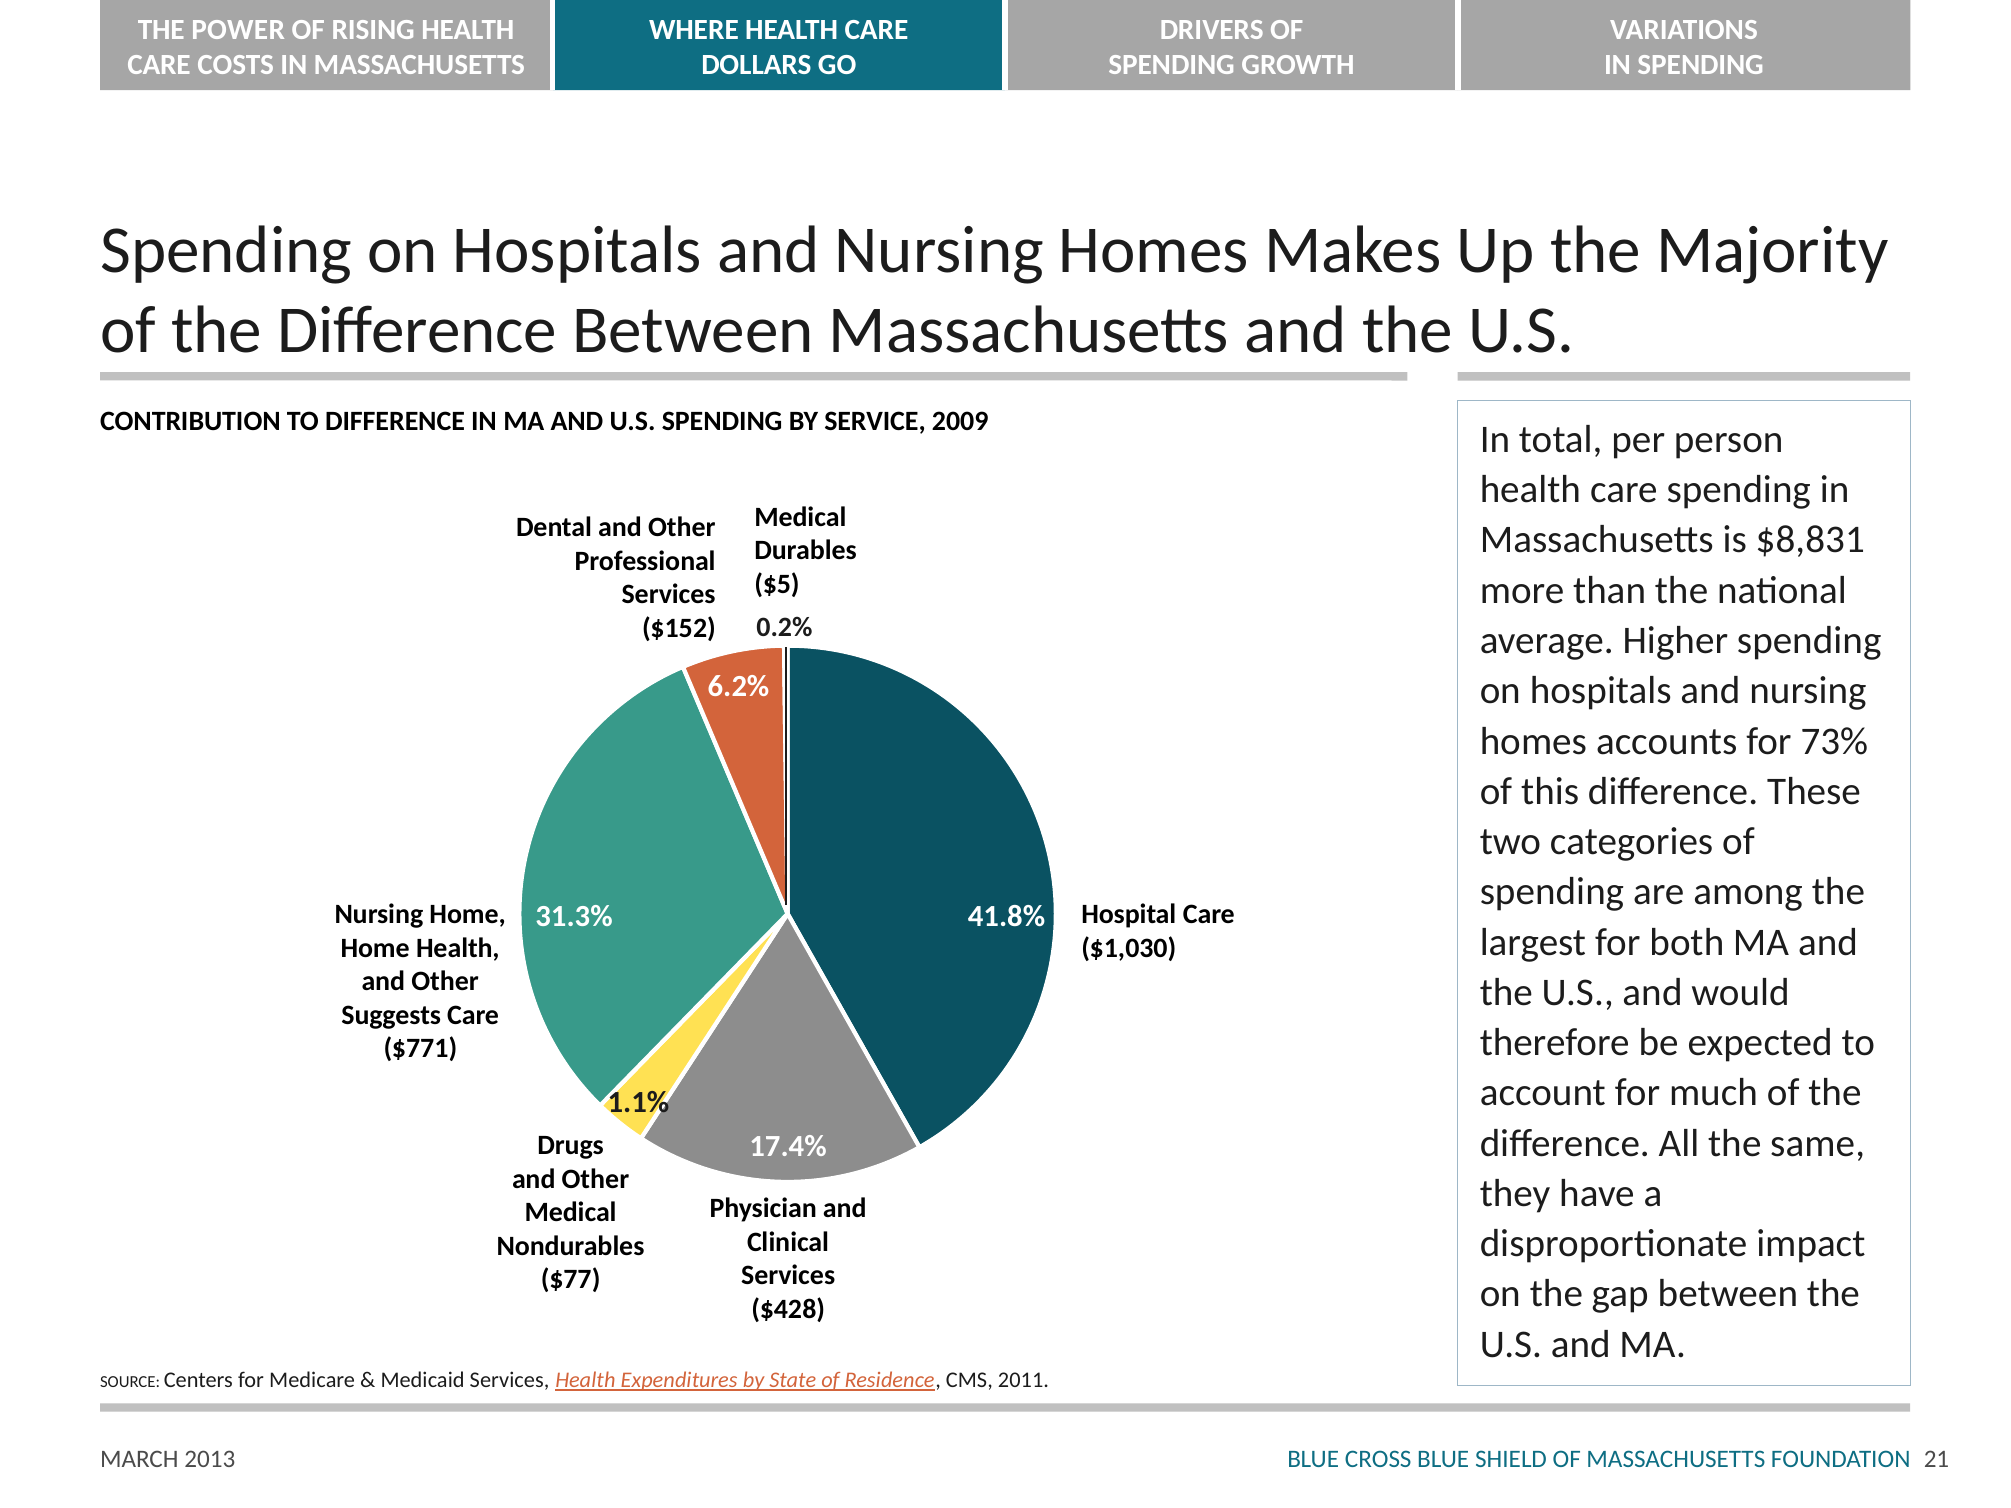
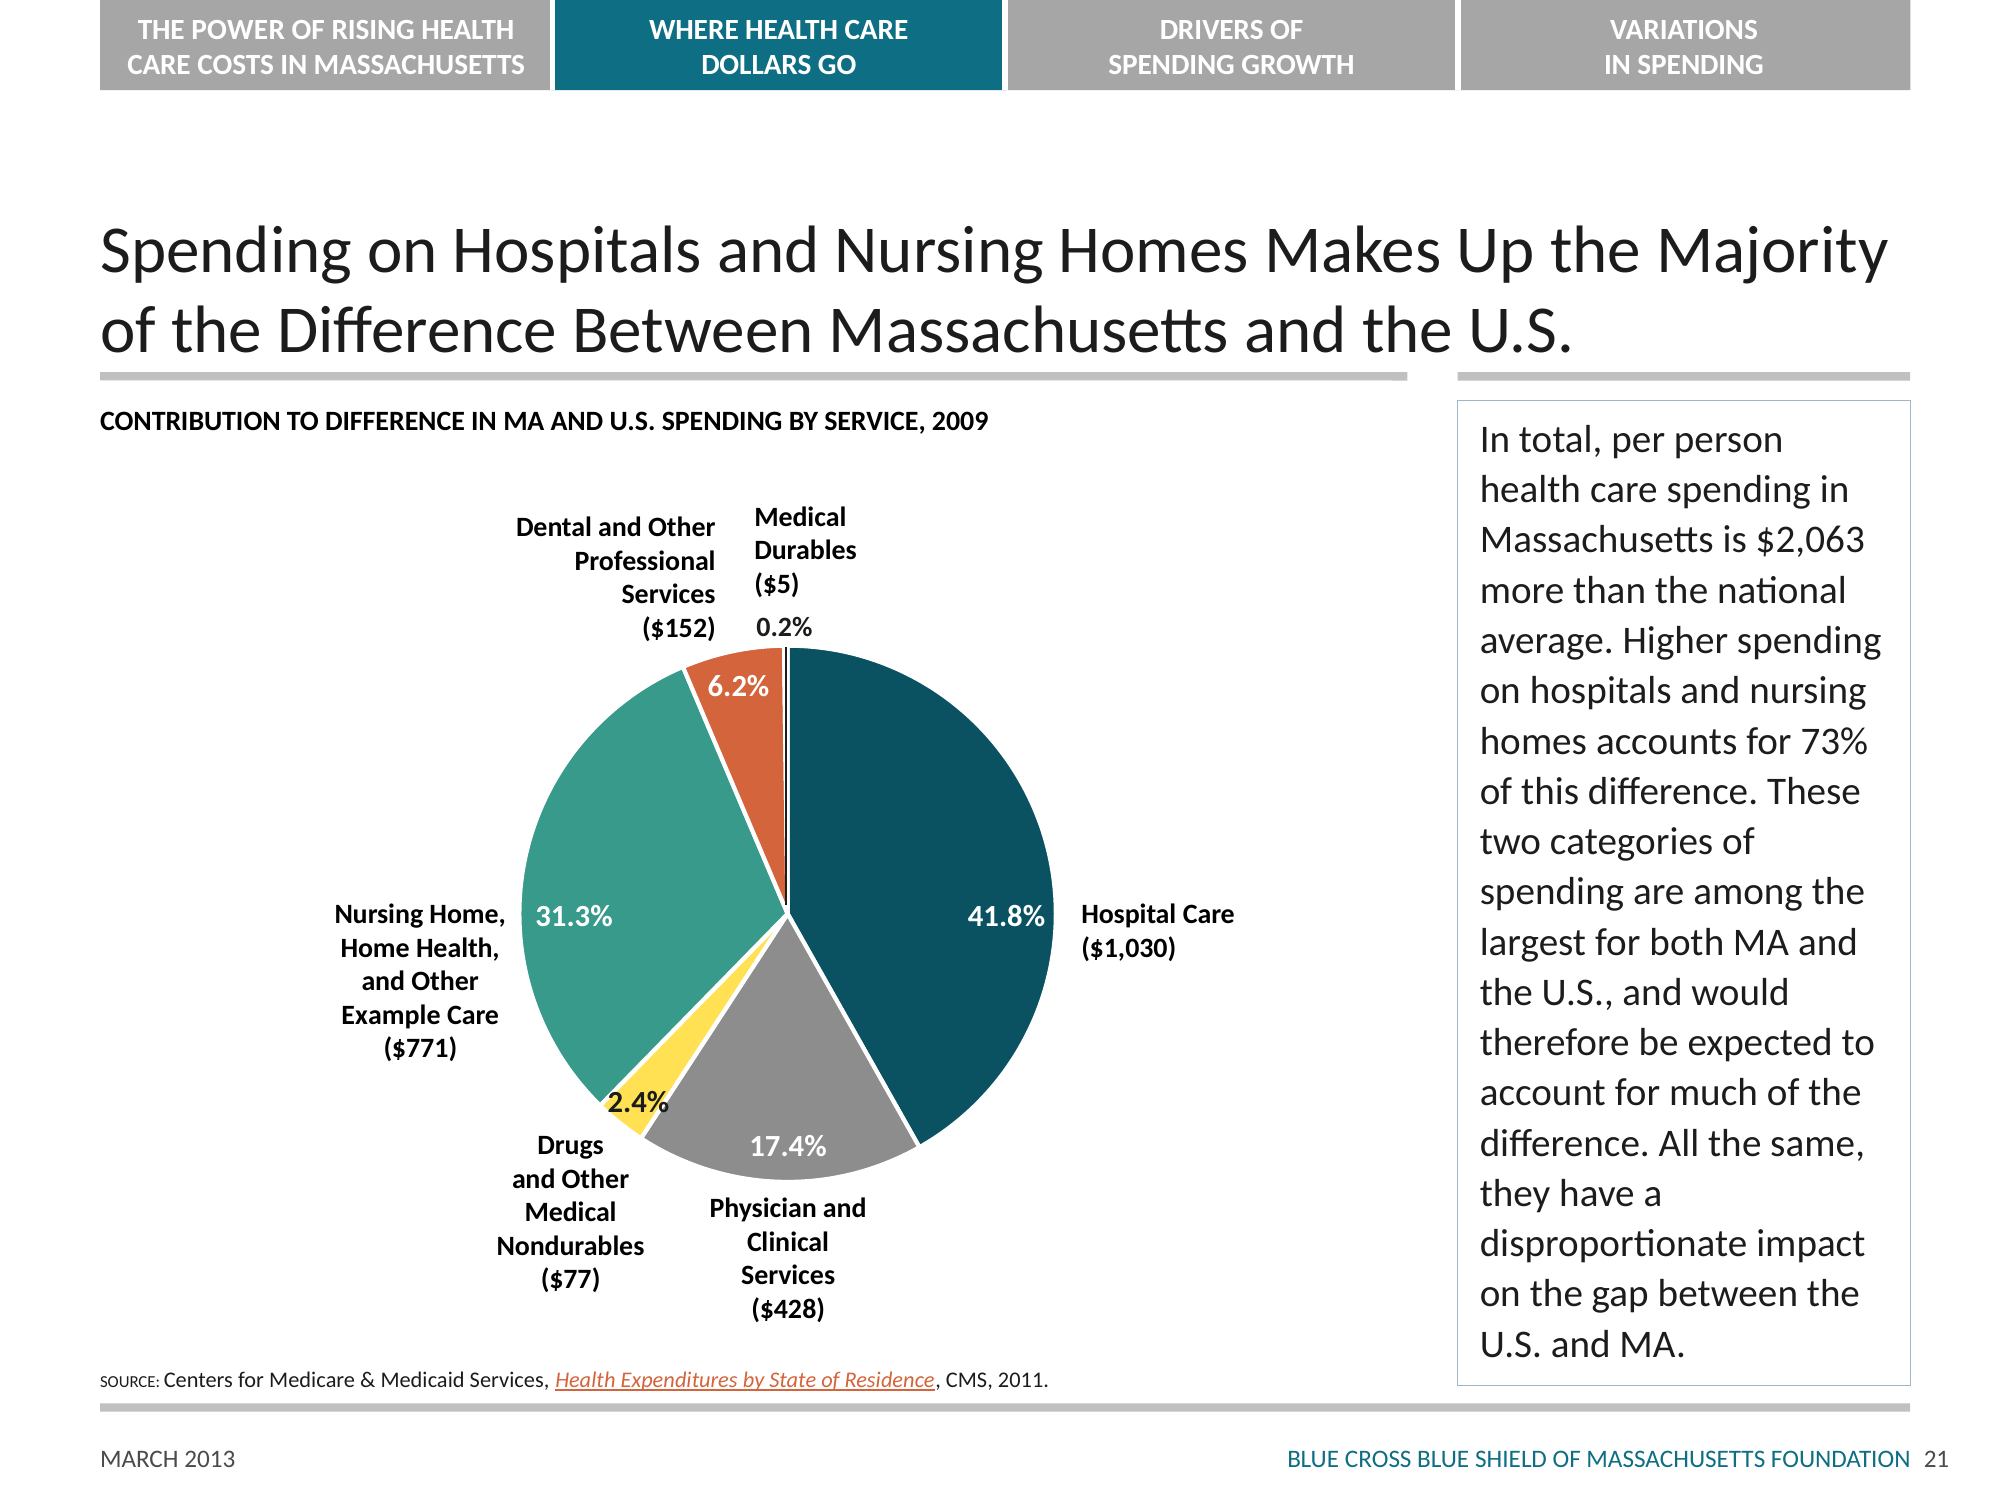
$8,831: $8,831 -> $2,063
Suggests: Suggests -> Example
1.1%: 1.1% -> 2.4%
